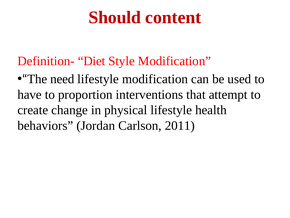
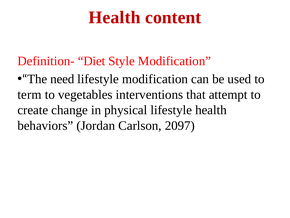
Should at (115, 17): Should -> Health
have: have -> term
proportion: proportion -> vegetables
2011: 2011 -> 2097
